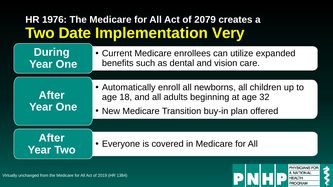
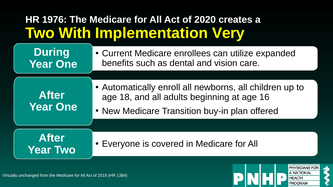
2079: 2079 -> 2020
Date: Date -> With
32: 32 -> 16
